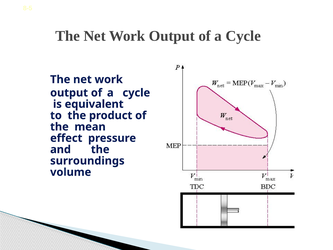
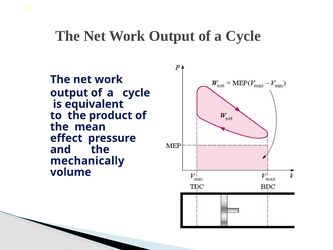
surroundings: surroundings -> mechanically
